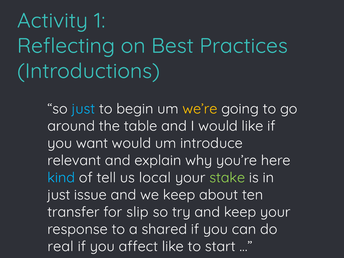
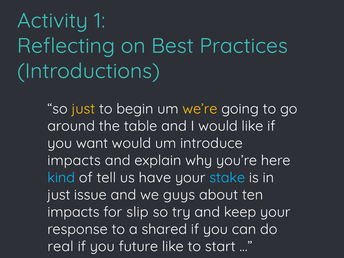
just at (83, 109) colour: light blue -> yellow
relevant at (74, 160): relevant -> impacts
local: local -> have
stake colour: light green -> light blue
we keep: keep -> guys
transfer at (73, 212): transfer -> impacts
affect: affect -> future
